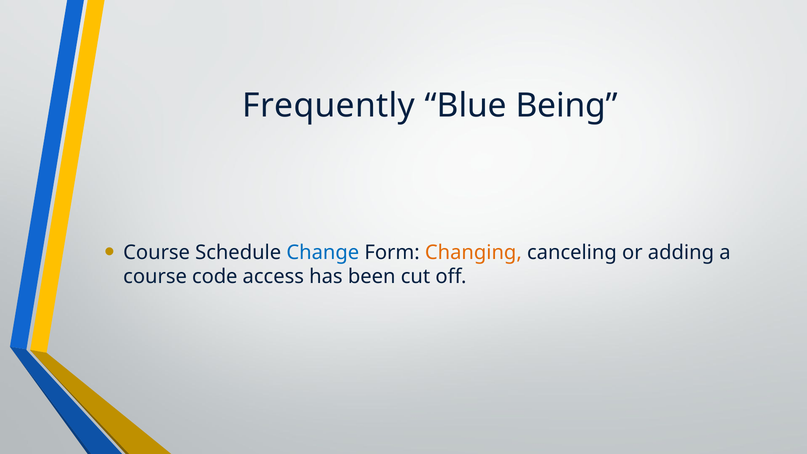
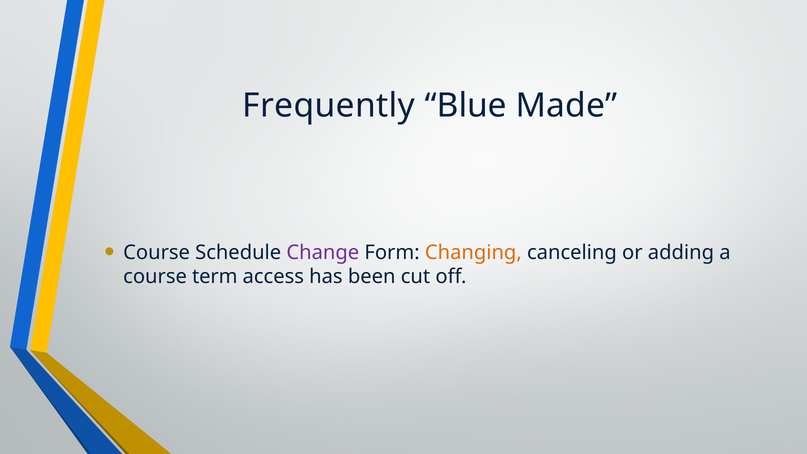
Being: Being -> Made
Change colour: blue -> purple
code: code -> term
